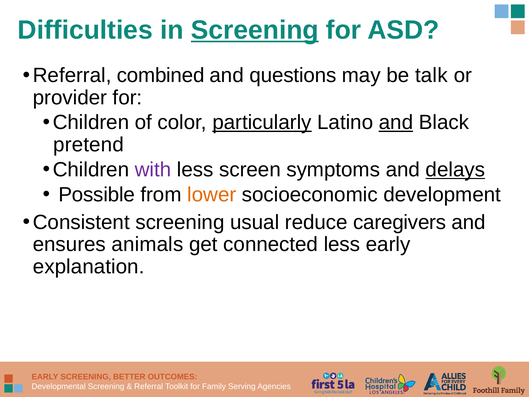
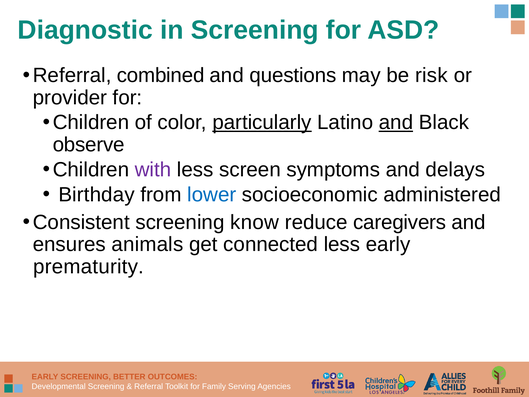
Difficulties: Difficulties -> Diagnostic
Screening at (255, 30) underline: present -> none
talk: talk -> risk
pretend: pretend -> observe
delays underline: present -> none
Possible: Possible -> Birthday
lower colour: orange -> blue
development: development -> administered
usual: usual -> know
explanation: explanation -> prematurity
